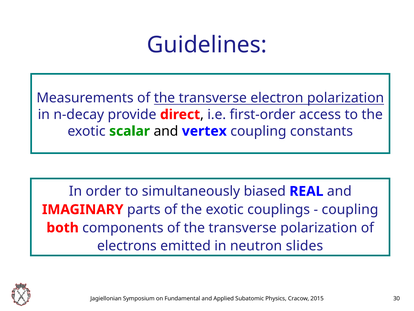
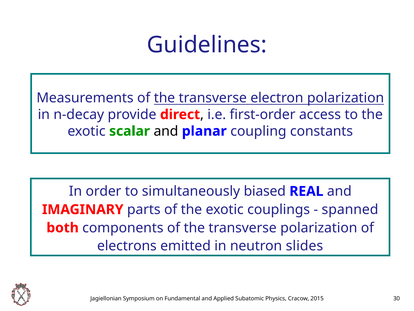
vertex: vertex -> planar
coupling at (350, 209): coupling -> spanned
